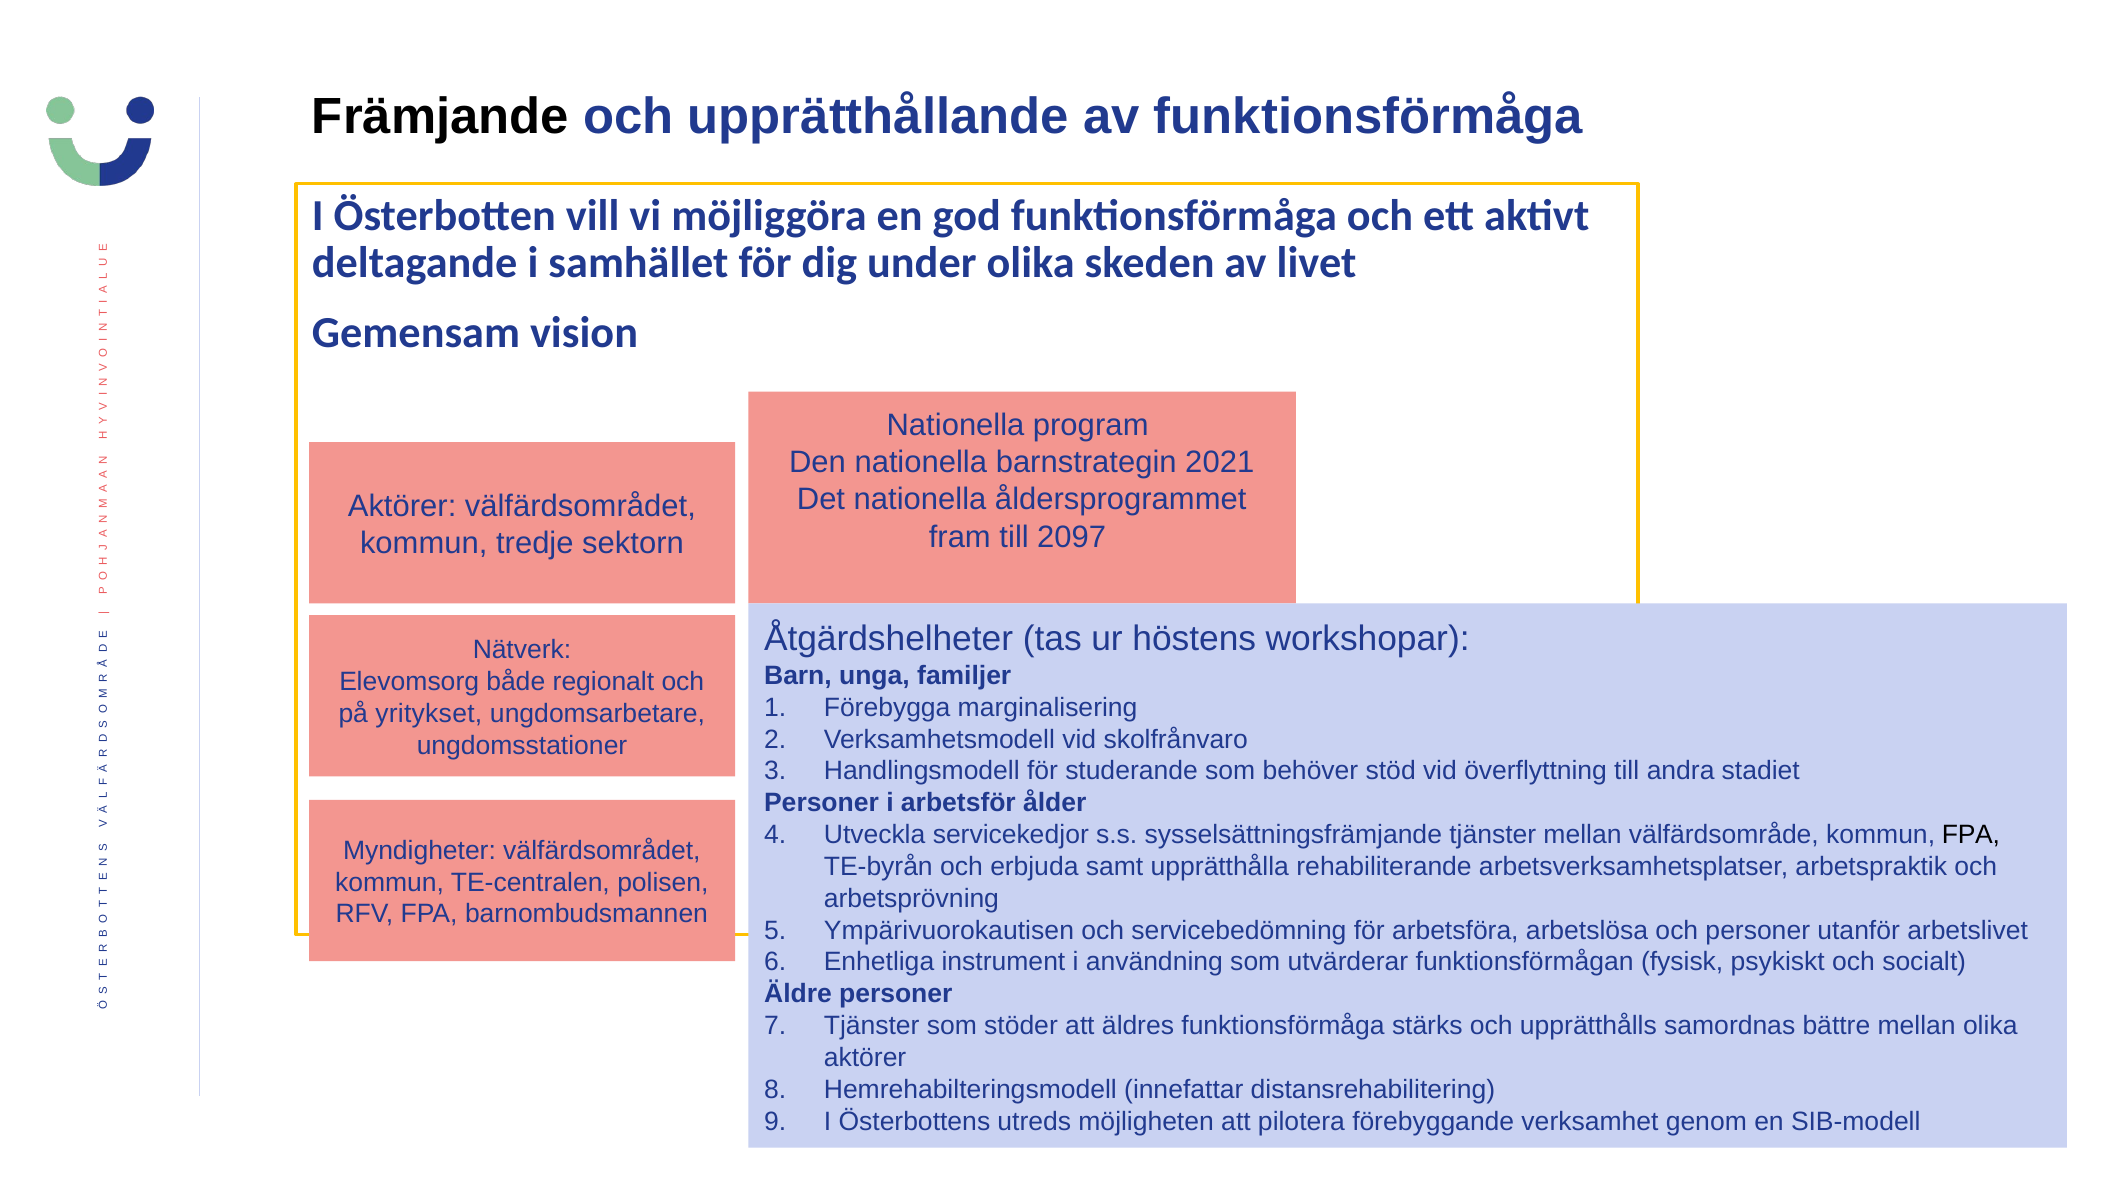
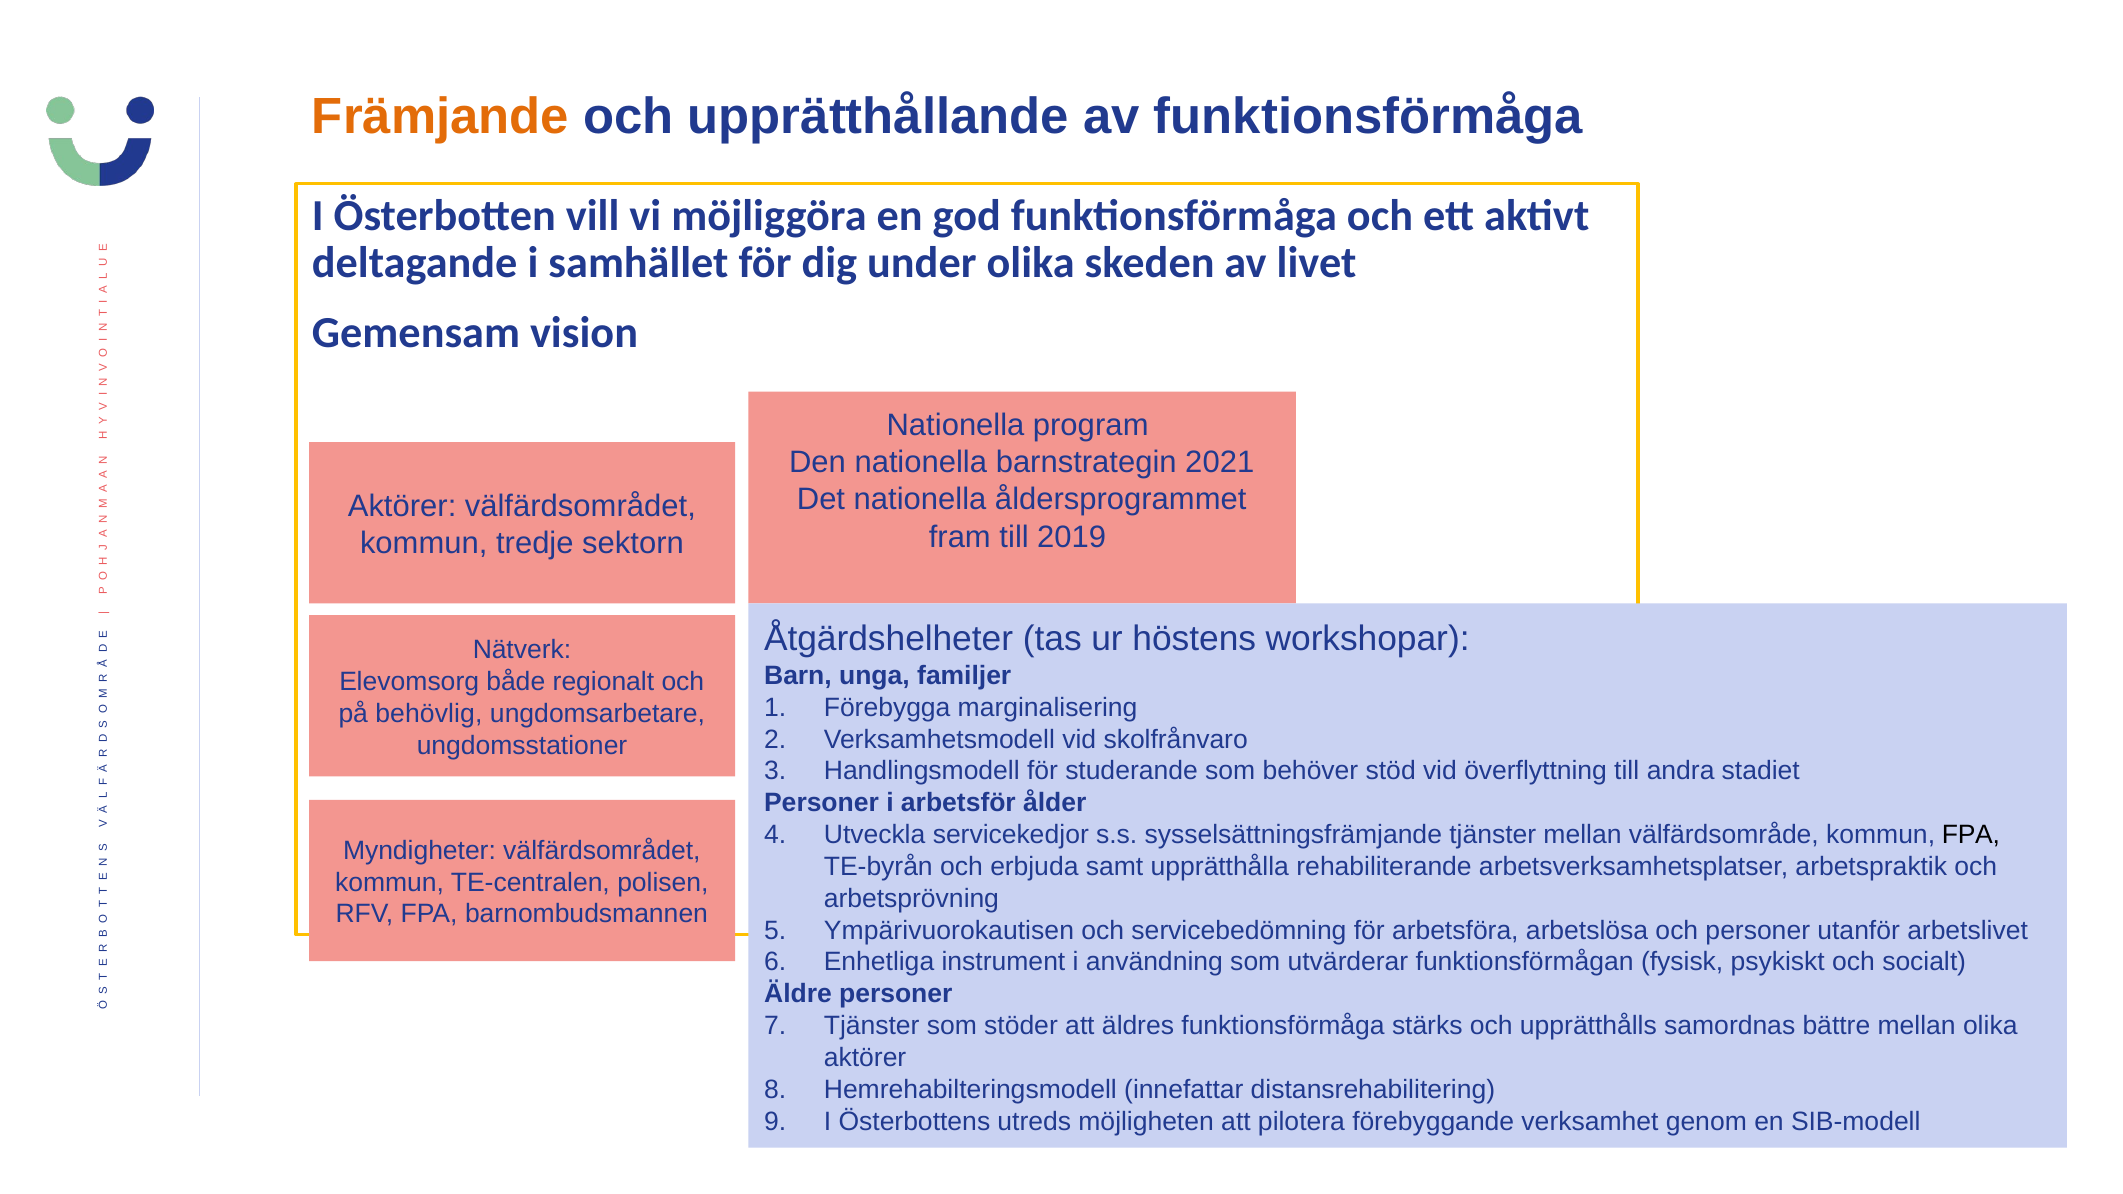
Främjande colour: black -> orange
2097: 2097 -> 2019
yritykset: yritykset -> behövlig
